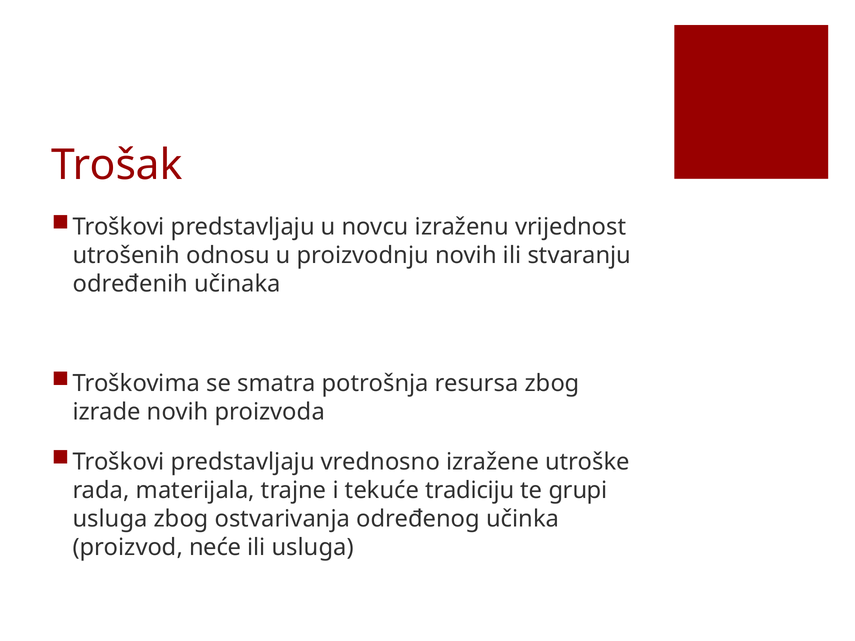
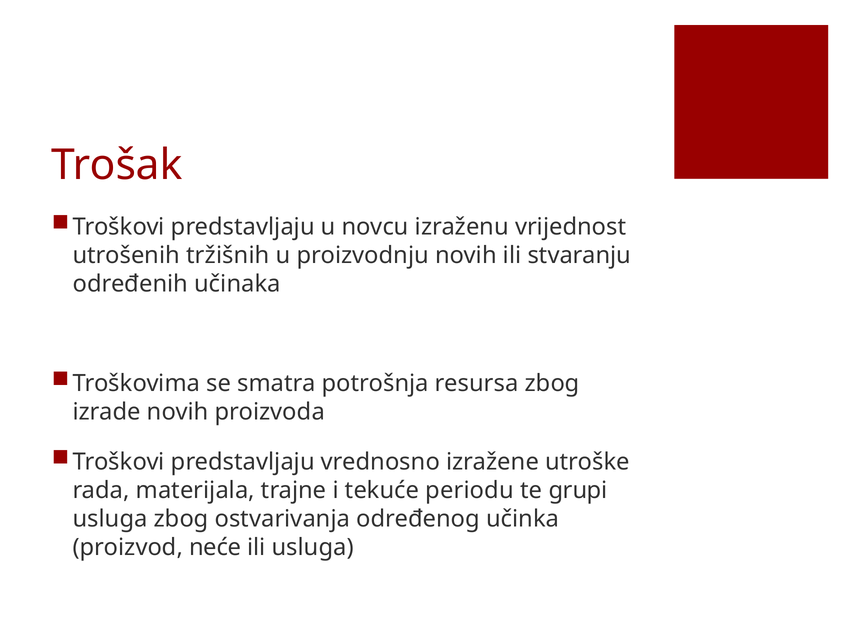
odnosu: odnosu -> tržišnih
tradiciju: tradiciju -> periodu
